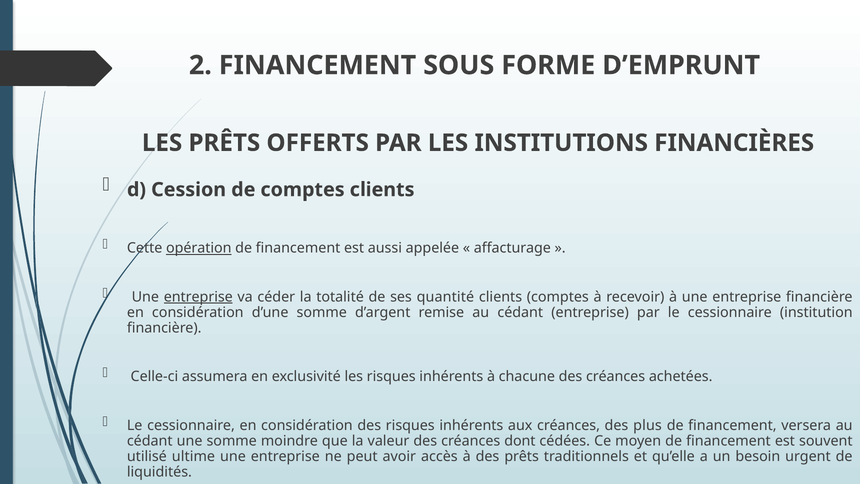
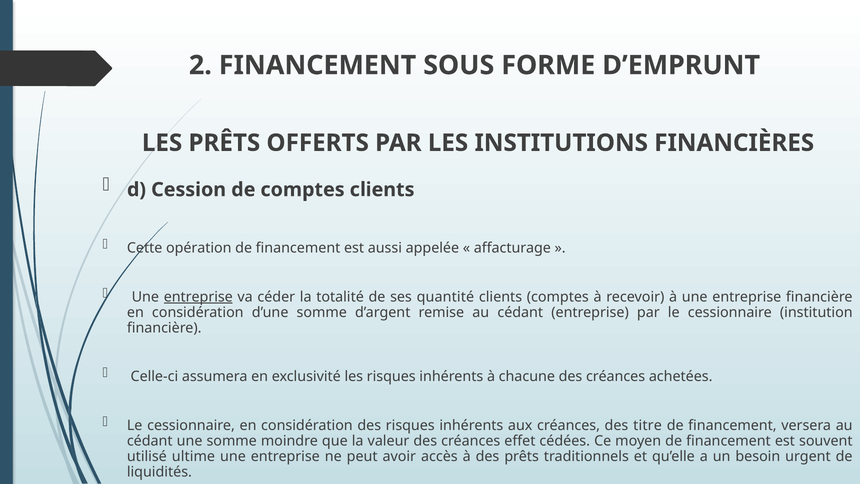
opération underline: present -> none
plus: plus -> titre
dont: dont -> effet
